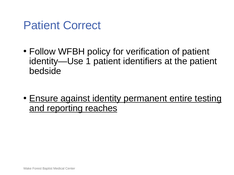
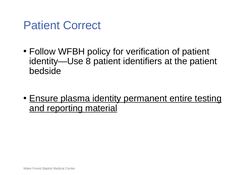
1: 1 -> 8
against: against -> plasma
reaches: reaches -> material
